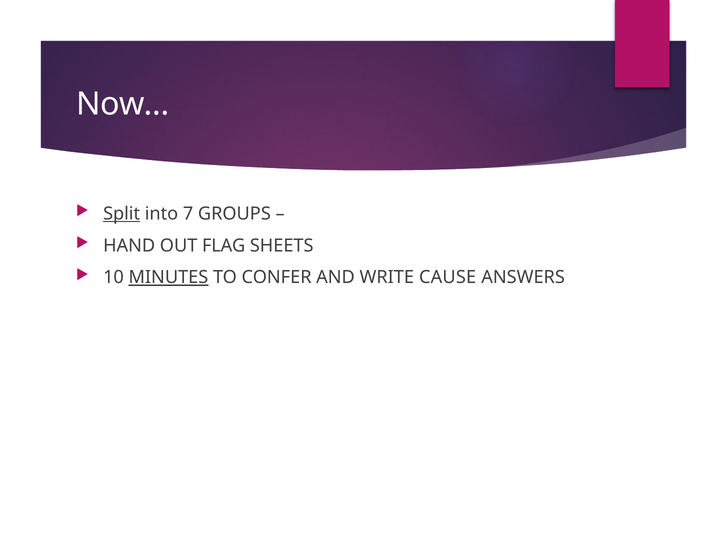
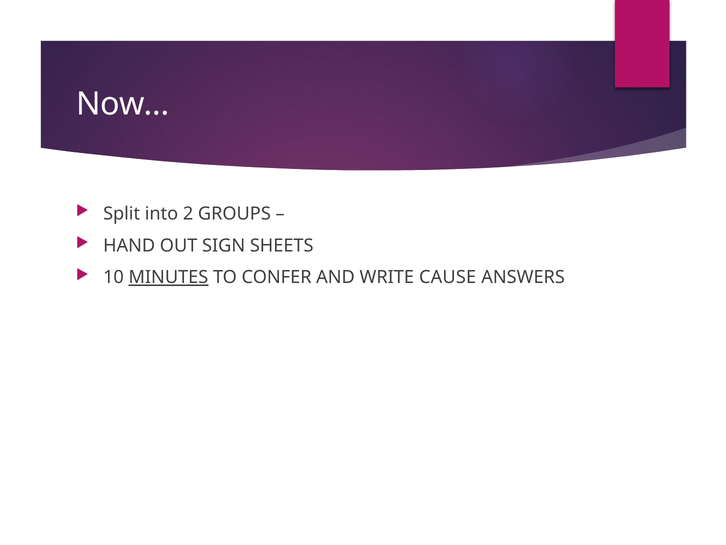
Split underline: present -> none
7: 7 -> 2
FLAG: FLAG -> SIGN
